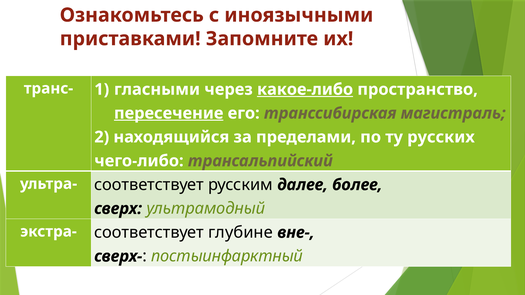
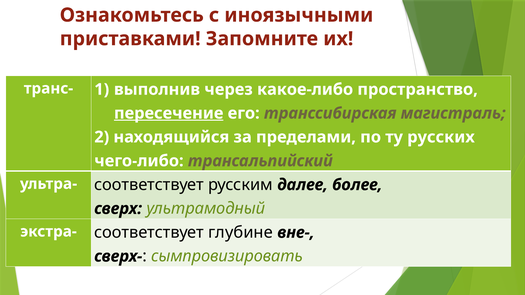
гласными: гласными -> выполнив
какое-либо underline: present -> none
постыинфарктный: постыинфарктный -> сымпровизировать
